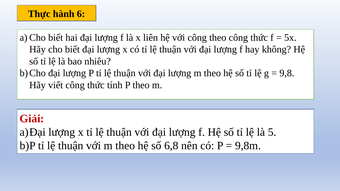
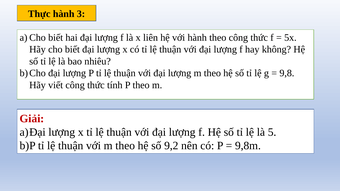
6: 6 -> 3
với công: công -> hành
6,8: 6,8 -> 9,2
